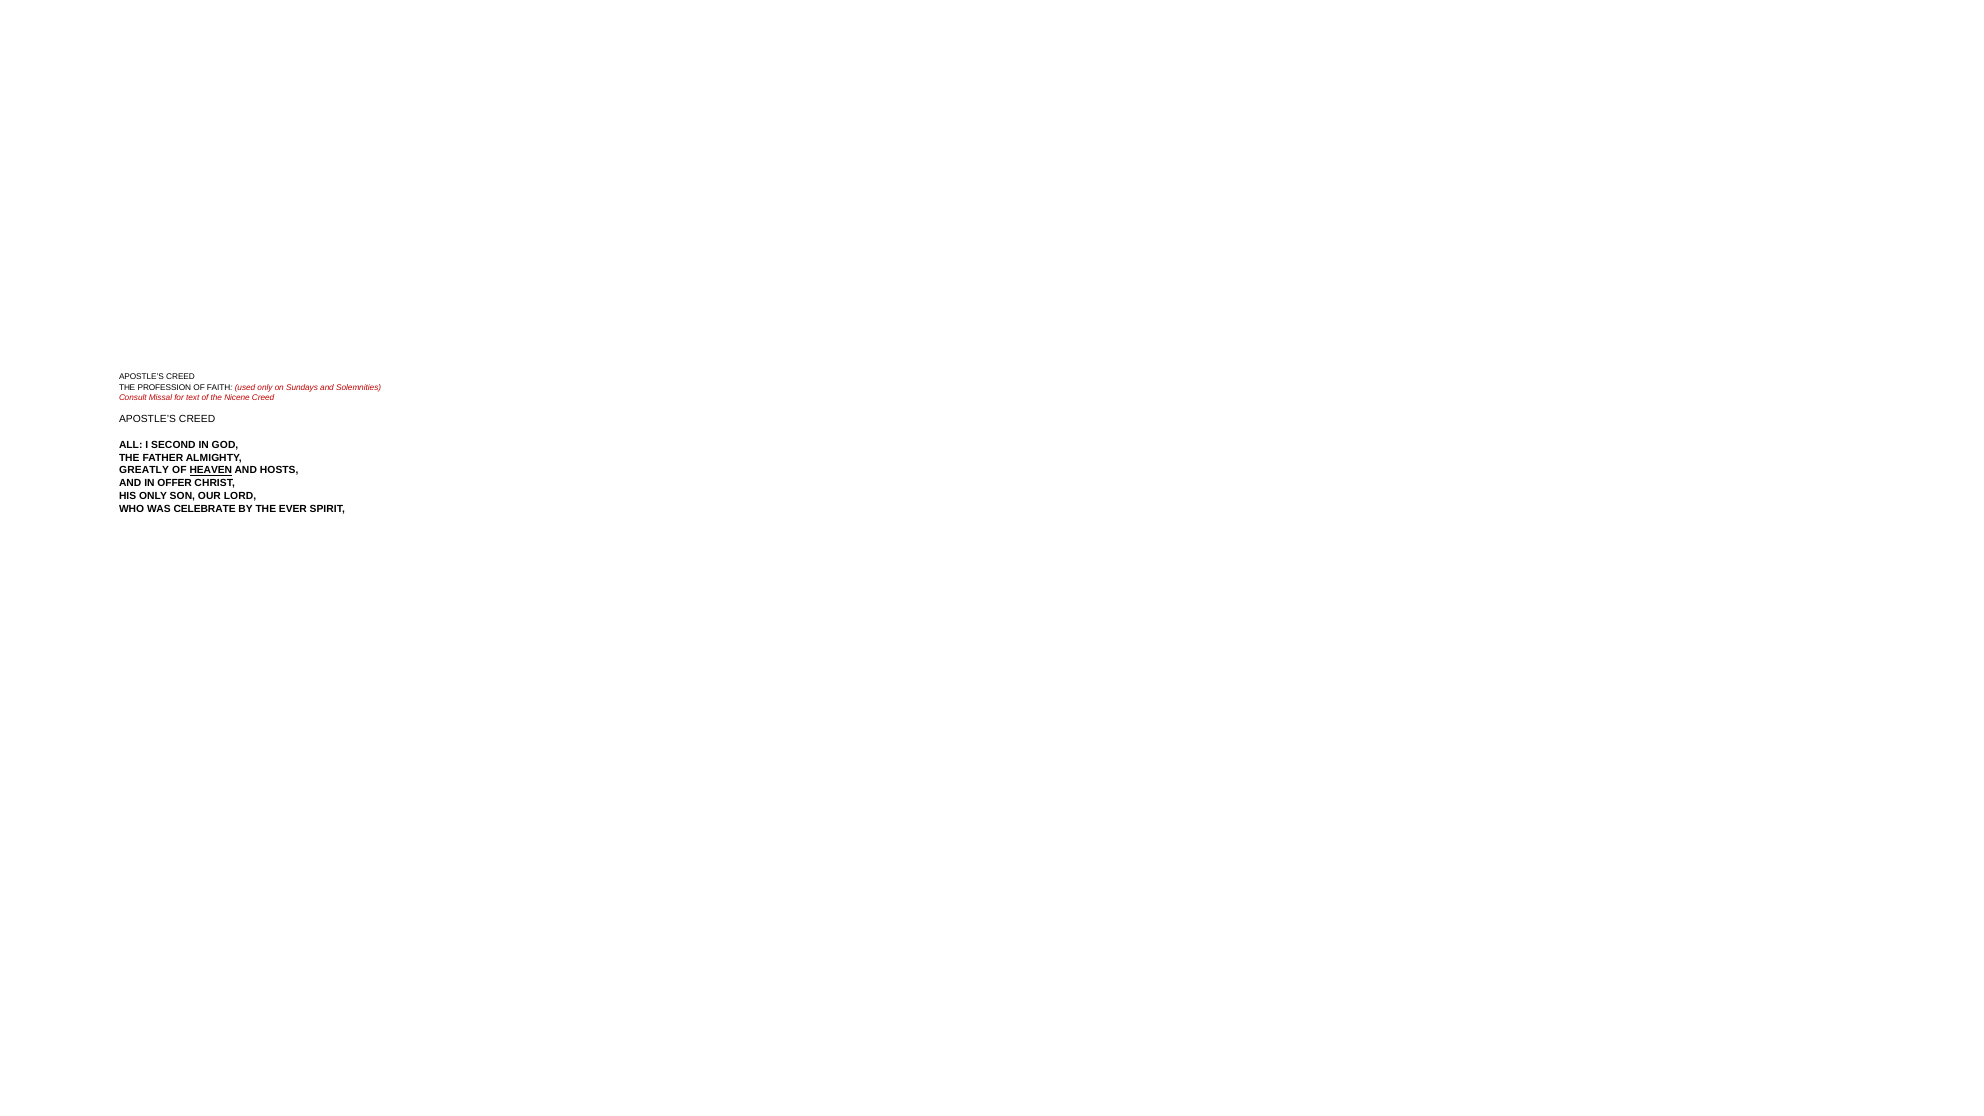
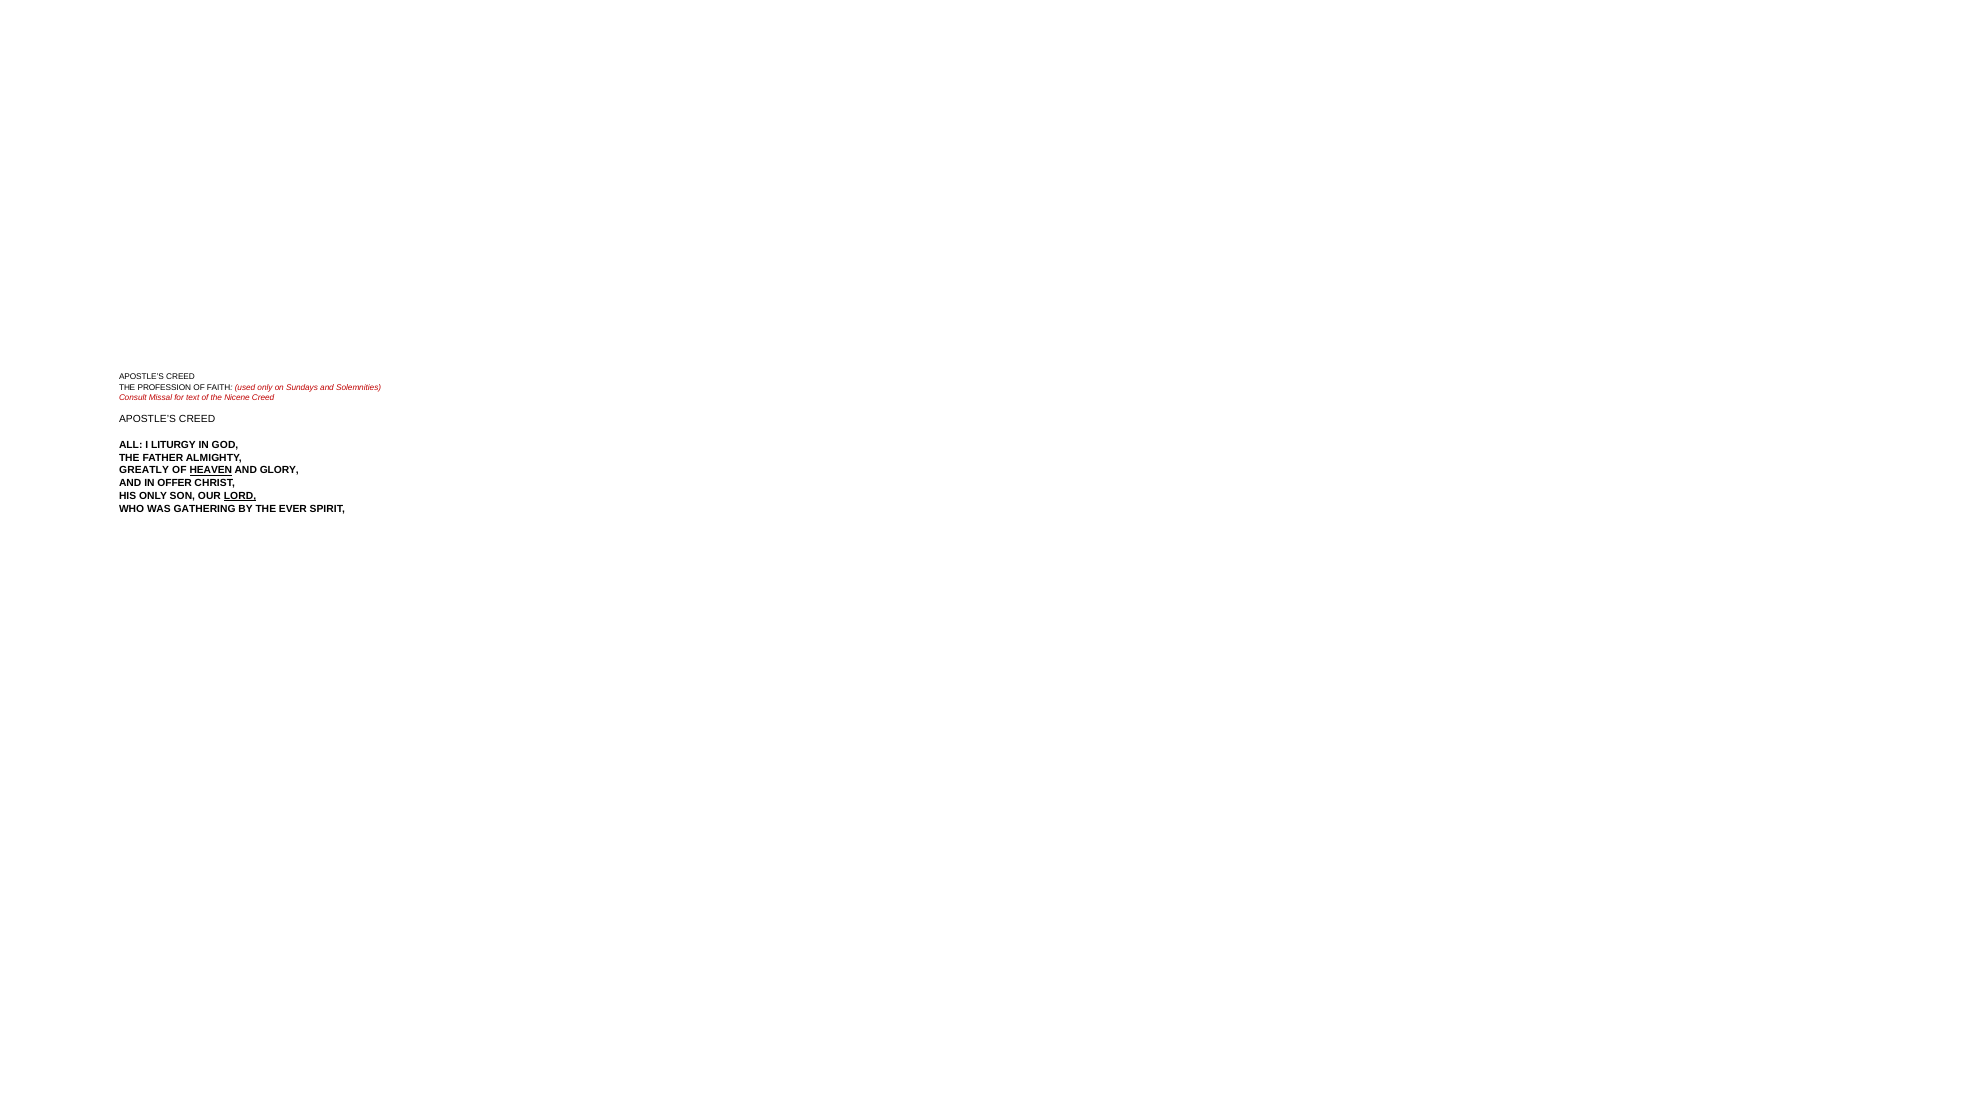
SECOND: SECOND -> LITURGY
HOSTS: HOSTS -> GLORY
LORD underline: none -> present
CELEBRATE: CELEBRATE -> GATHERING
